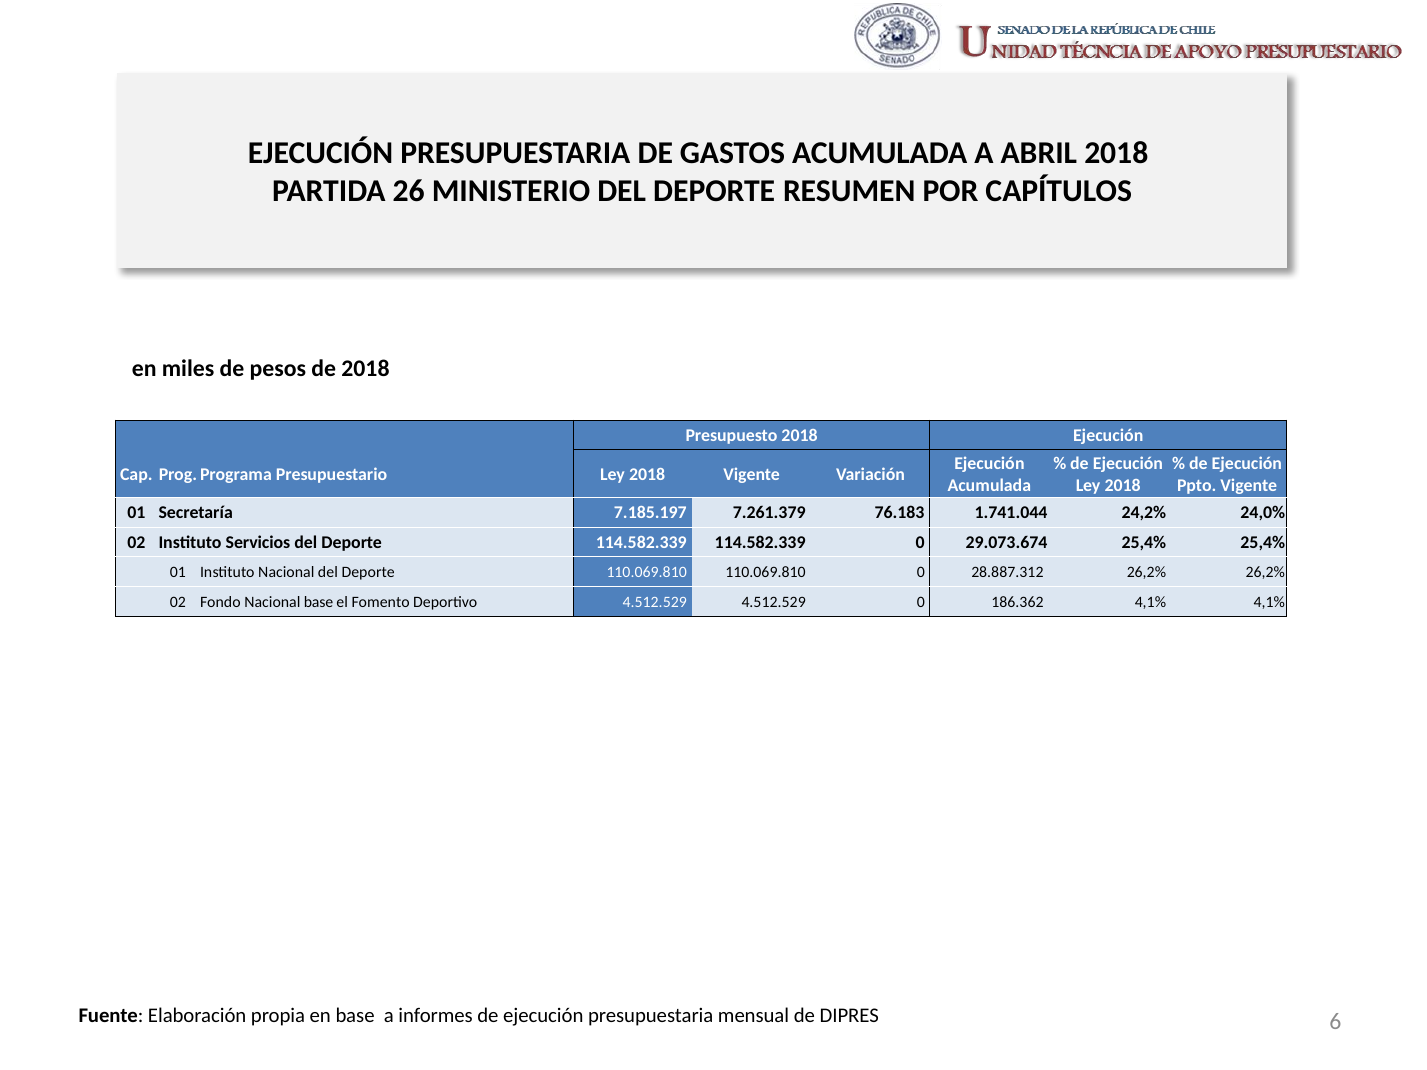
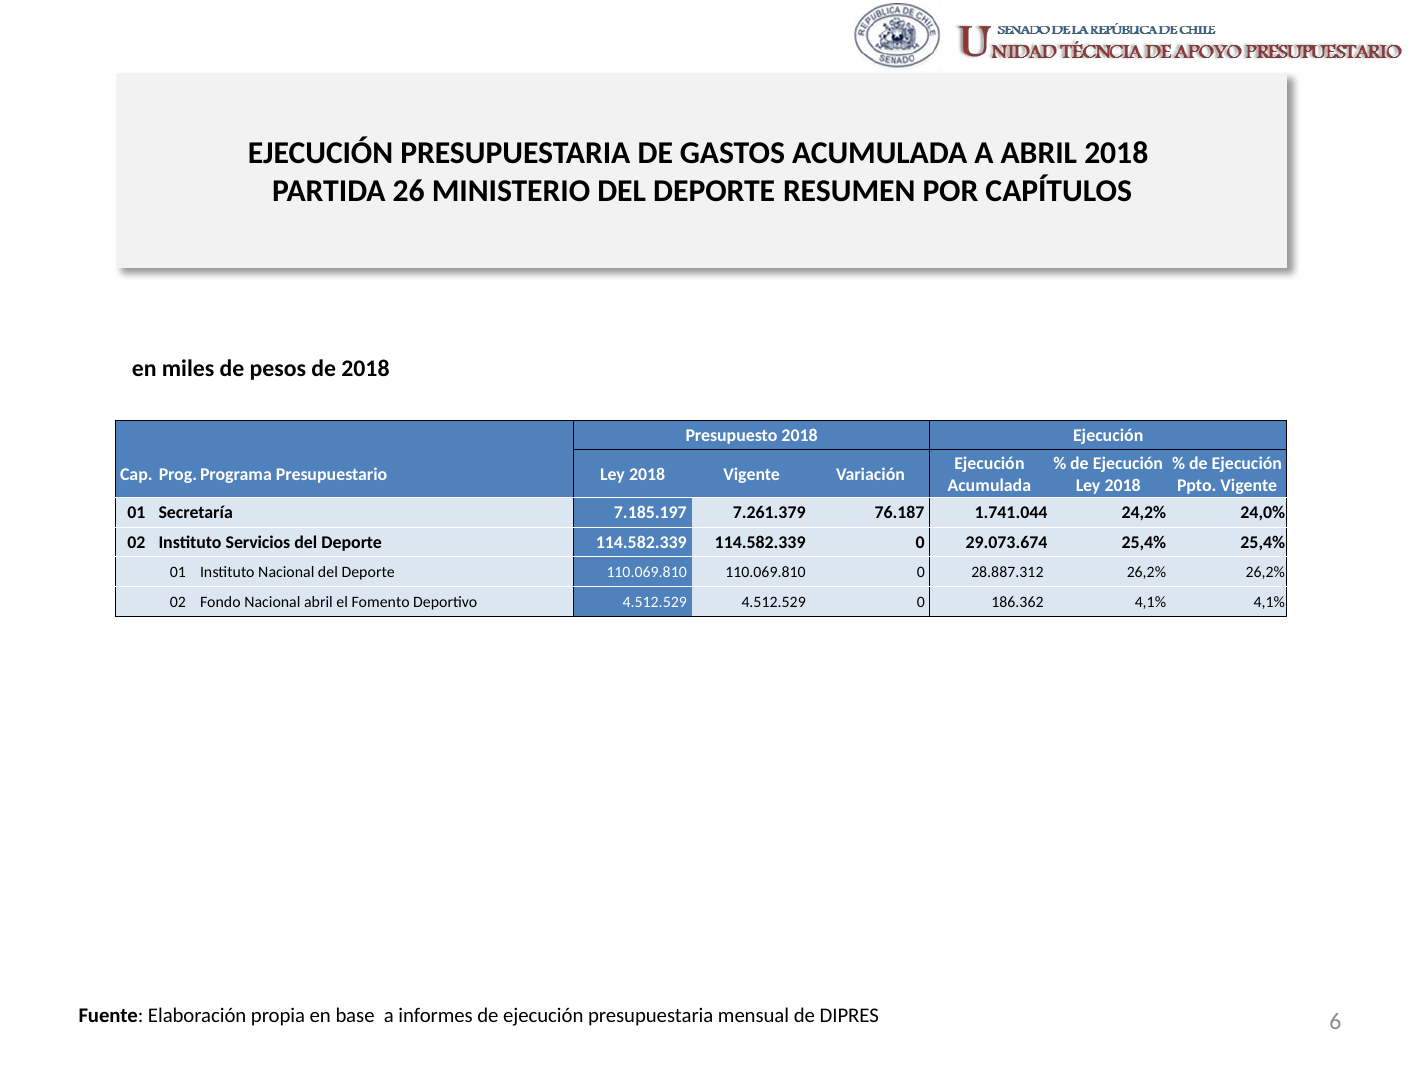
76.183: 76.183 -> 76.187
Nacional base: base -> abril
